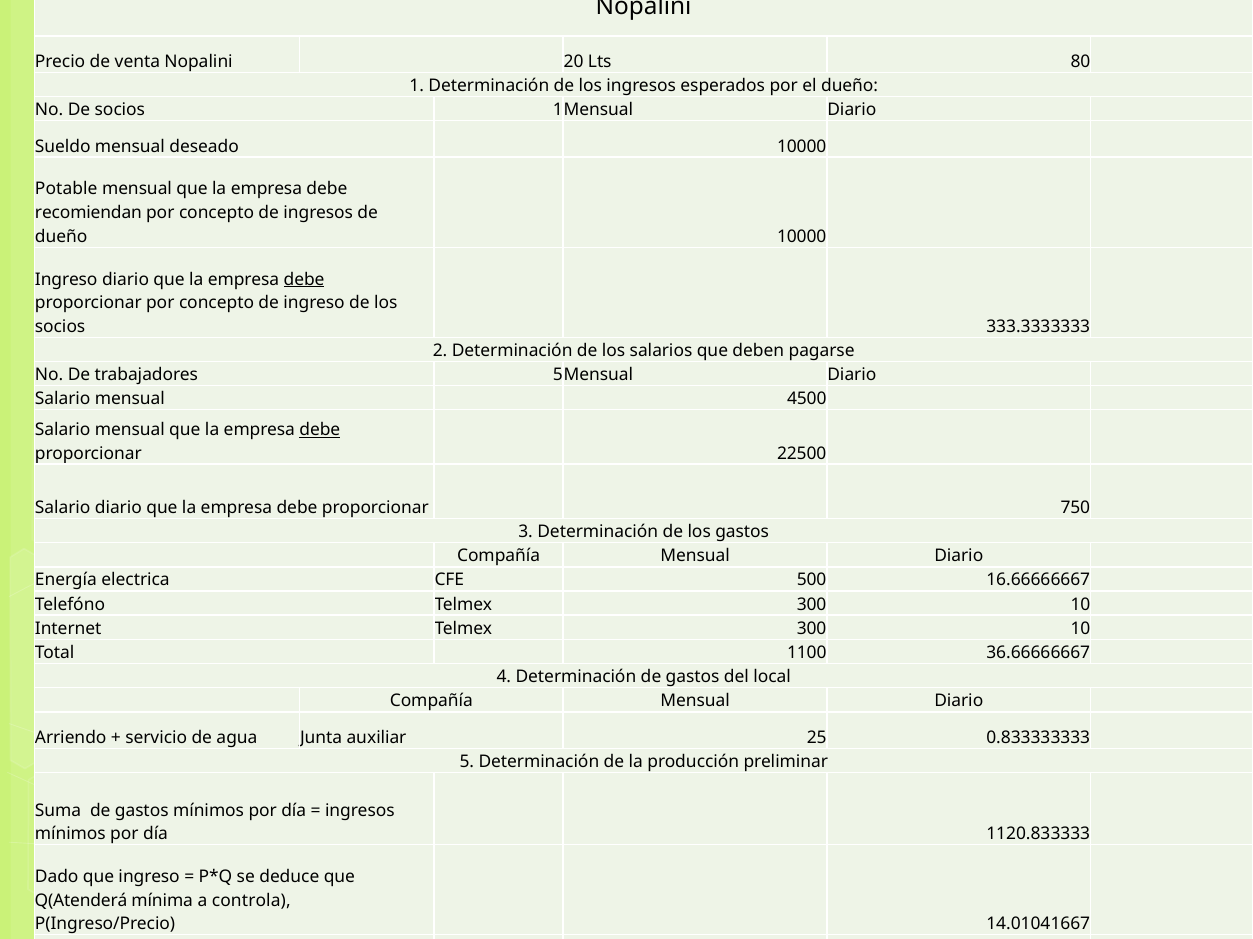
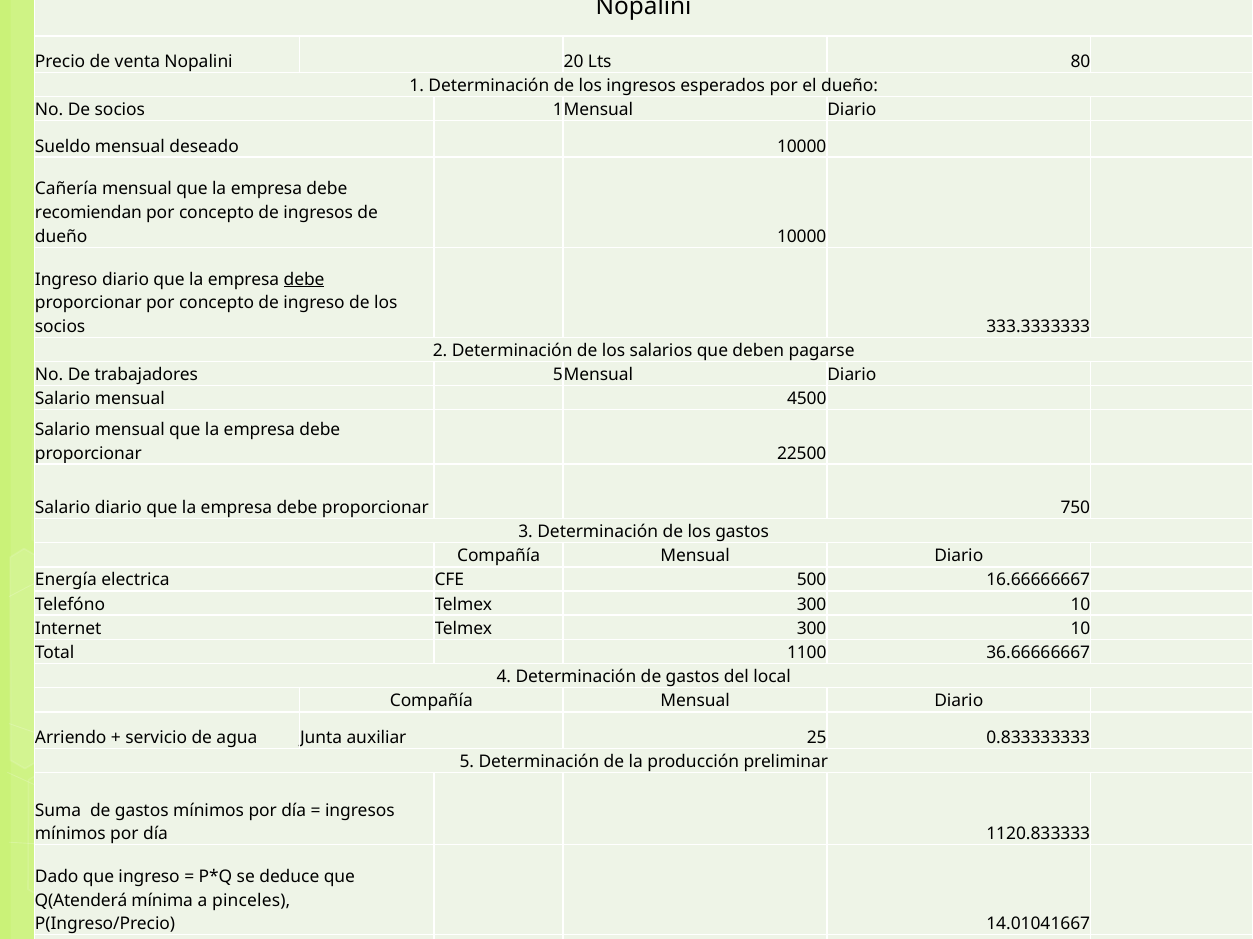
Potable: Potable -> Cañería
debe at (320, 430) underline: present -> none
controla: controla -> pinceles
